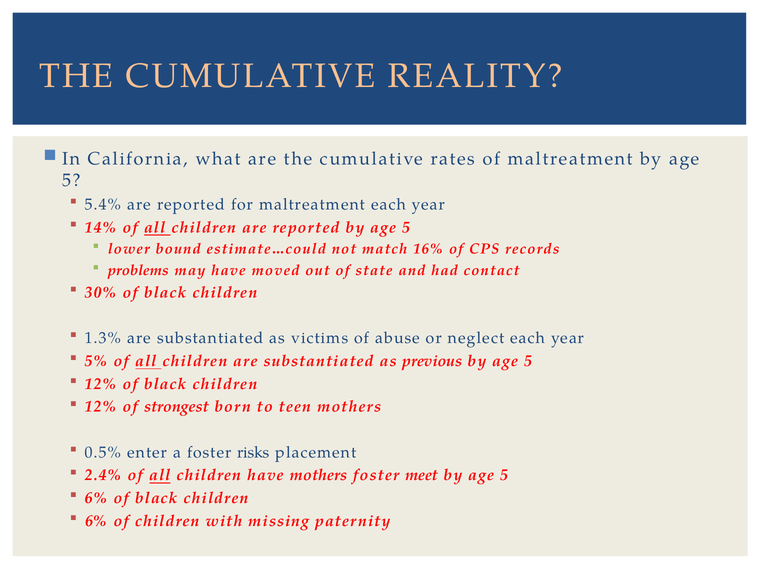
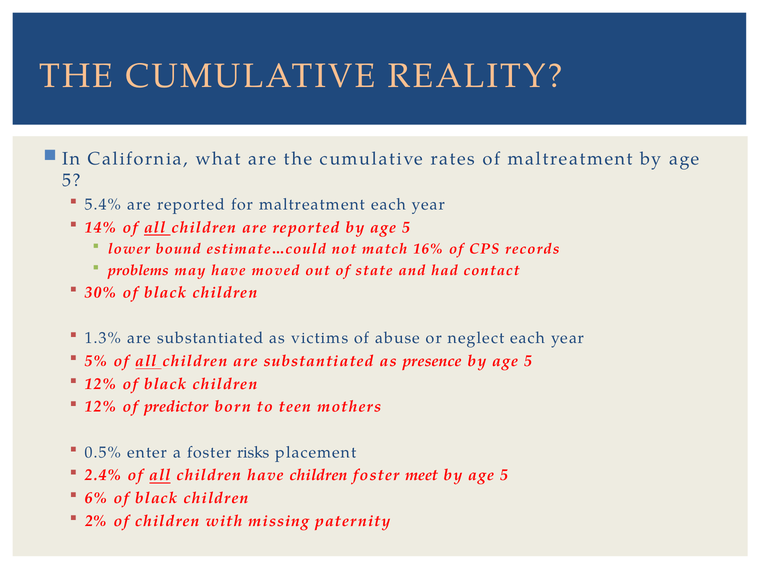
previous: previous -> presence
strongest: strongest -> predictor
have mothers: mothers -> children
6% at (96, 521): 6% -> 2%
